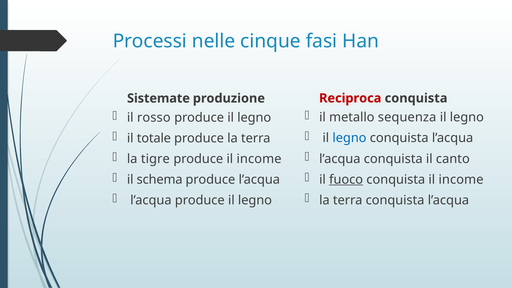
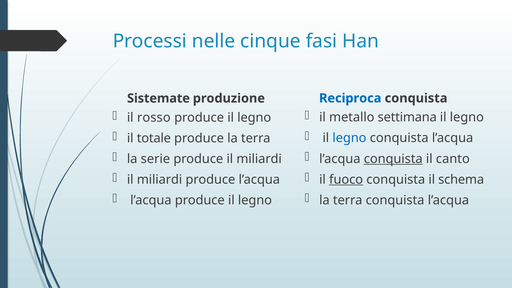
Reciproca colour: red -> blue
sequenza: sequenza -> settimana
conquista at (393, 159) underline: none -> present
tigre: tigre -> serie
produce il income: income -> miliardi
conquista il income: income -> schema
schema at (160, 180): schema -> miliardi
